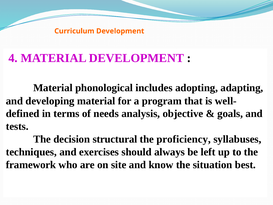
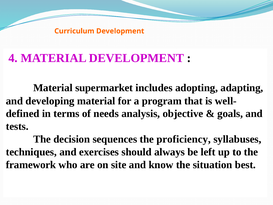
phonological: phonological -> supermarket
structural: structural -> sequences
